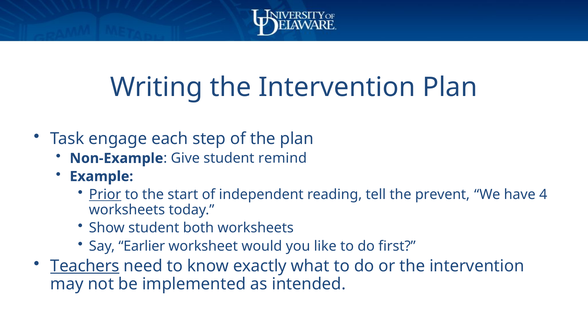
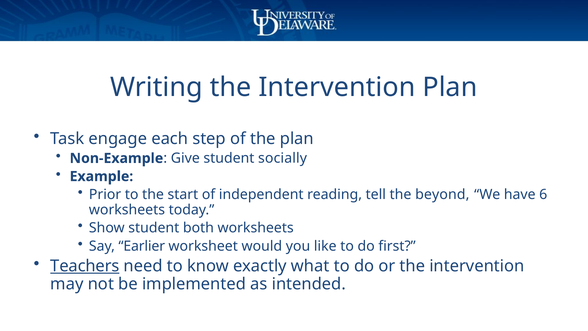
remind: remind -> socially
Prior underline: present -> none
prevent: prevent -> beyond
4: 4 -> 6
